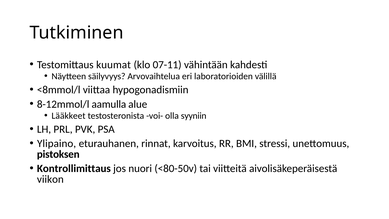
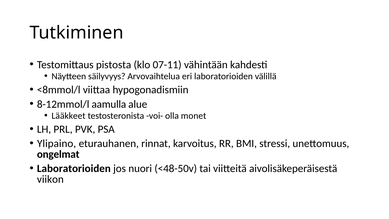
kuumat: kuumat -> pistosta
syyniin: syyniin -> monet
pistoksen: pistoksen -> ongelmat
Kontrollimittaus at (74, 168): Kontrollimittaus -> Laboratorioiden
<80-50v: <80-50v -> <48-50v
